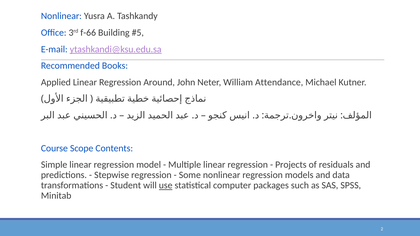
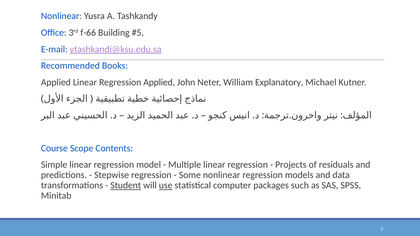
Regression Around: Around -> Applied
Attendance: Attendance -> Explanatory
Student underline: none -> present
